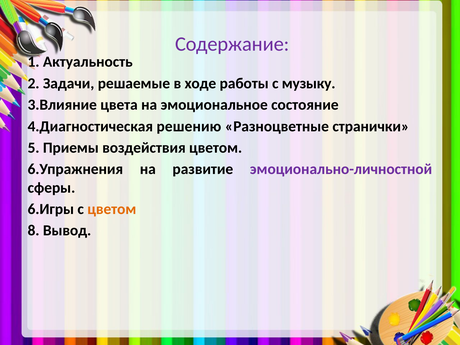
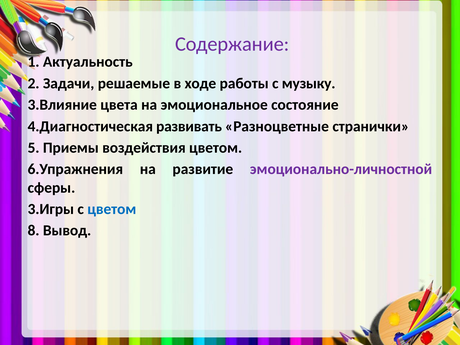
решению: решению -> развивать
6.Игры: 6.Игры -> 3.Игры
цветом at (112, 209) colour: orange -> blue
